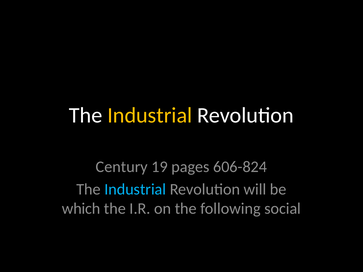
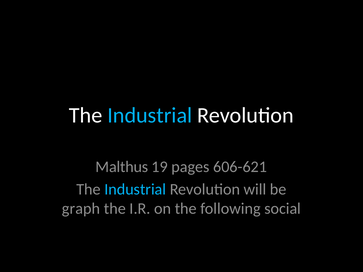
Industrial at (150, 115) colour: yellow -> light blue
Century: Century -> Malthus
606-824: 606-824 -> 606-621
which: which -> graph
